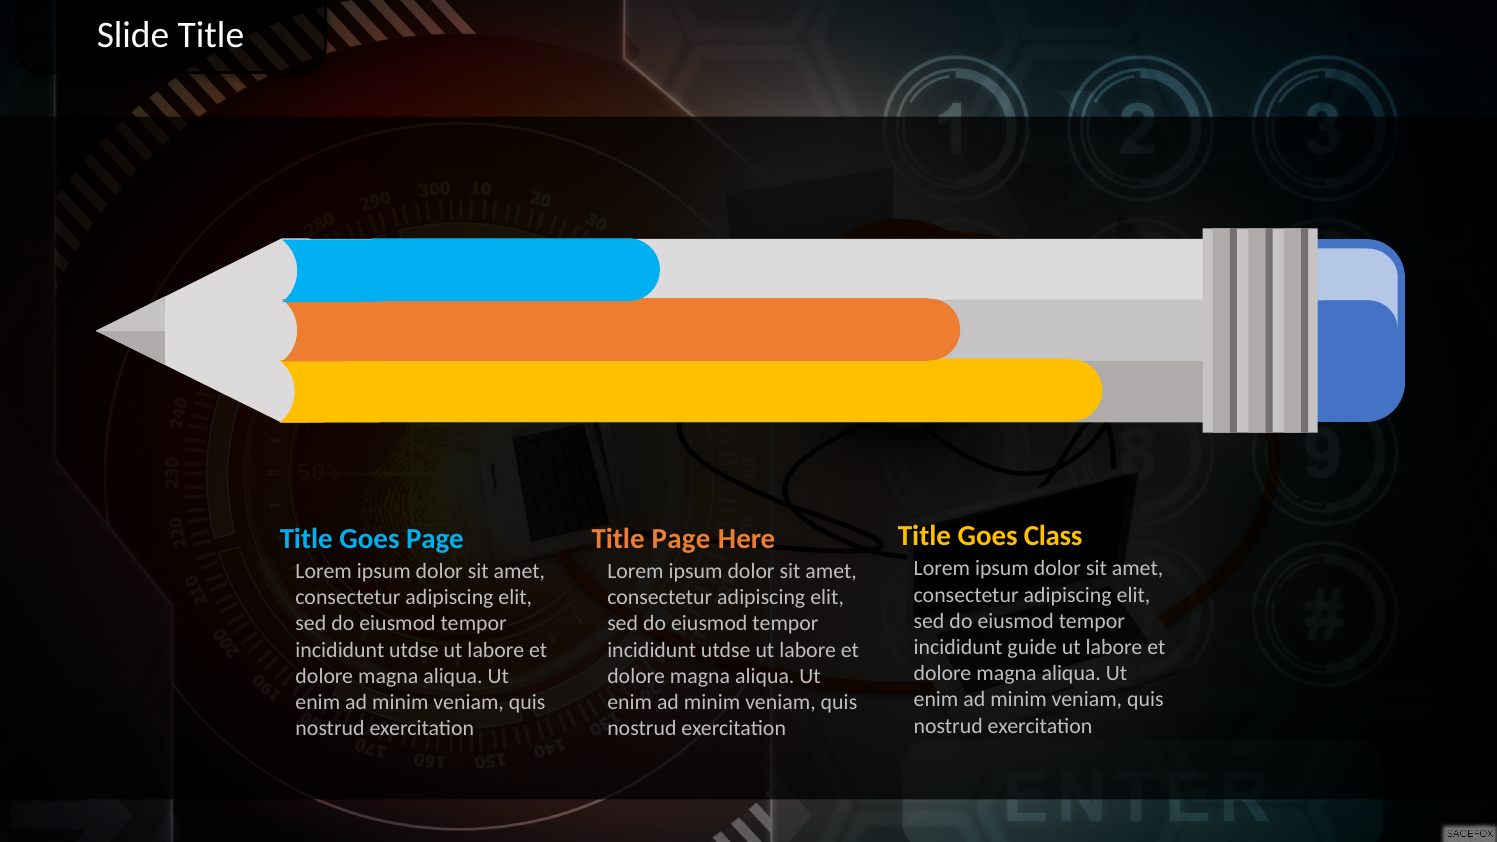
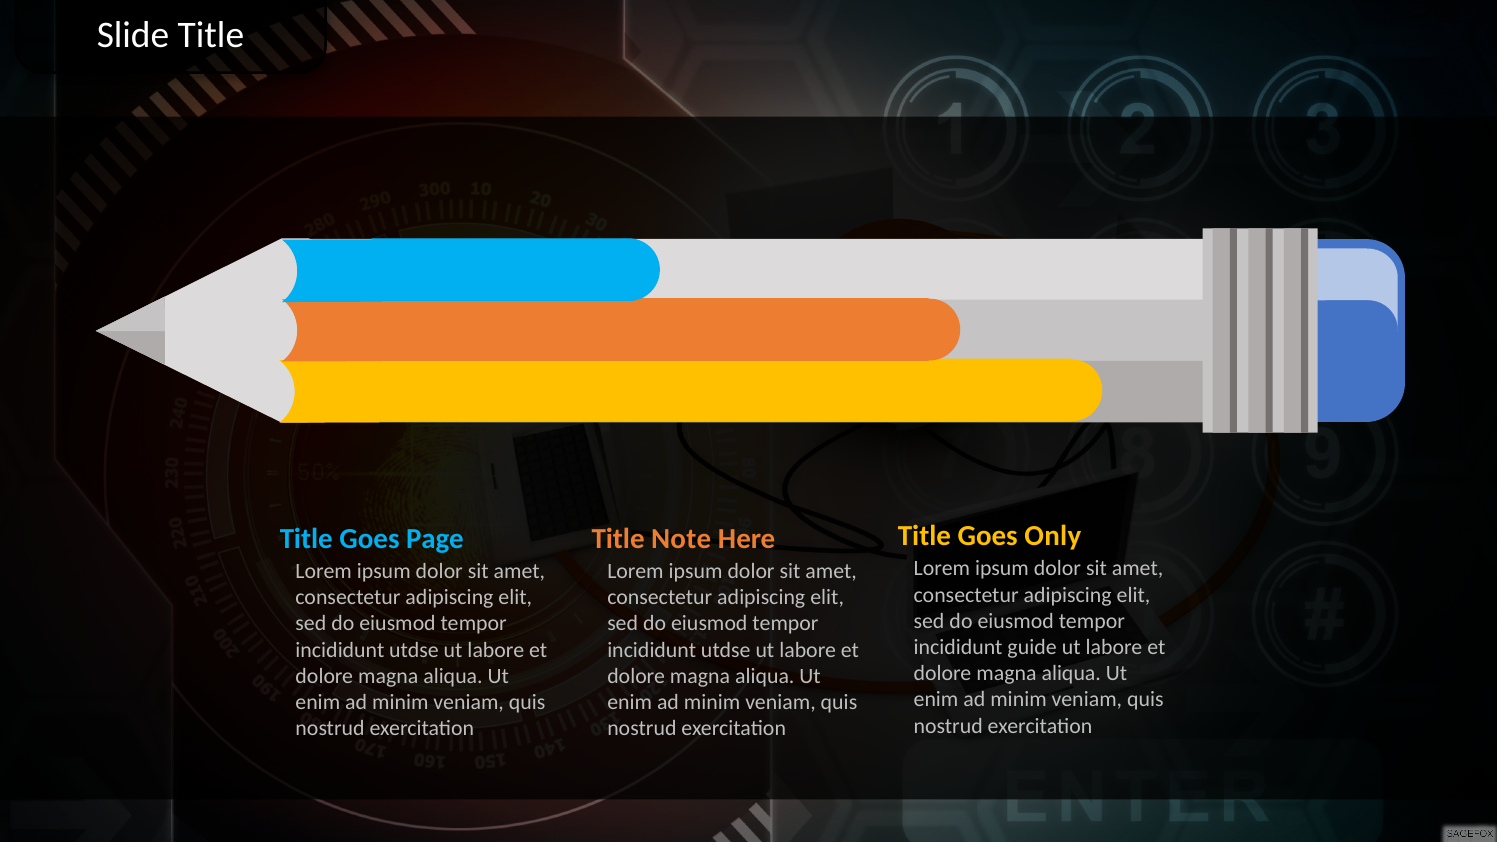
Class: Class -> Only
Title Page: Page -> Note
